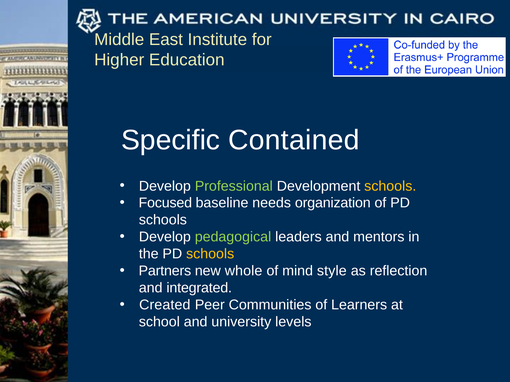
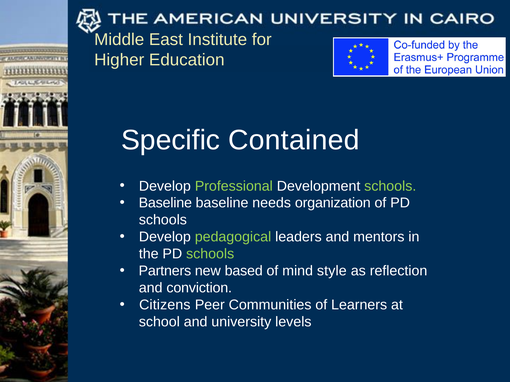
schools at (390, 186) colour: yellow -> light green
Focused at (165, 203): Focused -> Baseline
schools at (210, 254) colour: yellow -> light green
whole: whole -> based
integrated: integrated -> conviction
Created: Created -> Citizens
